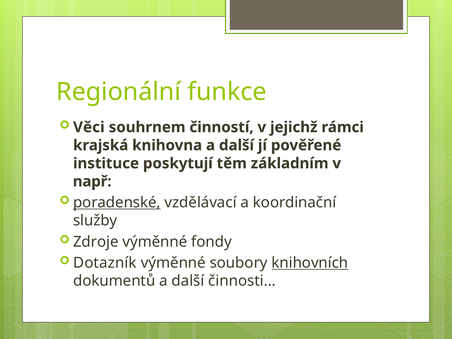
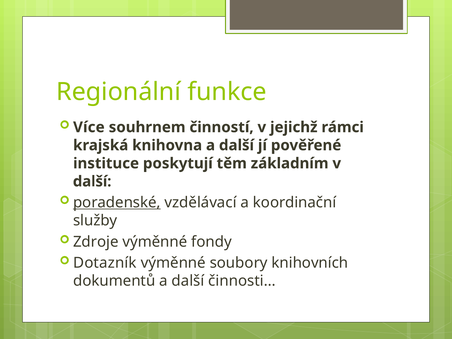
Věci: Věci -> Více
např at (92, 181): např -> další
knihovních underline: present -> none
